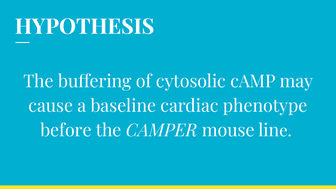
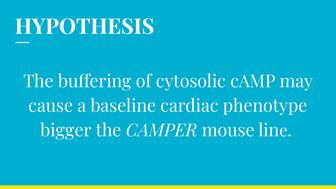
before: before -> bigger
